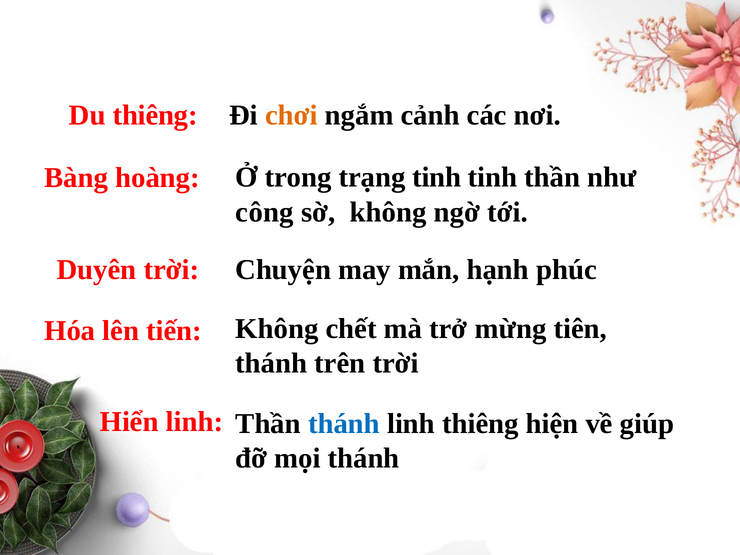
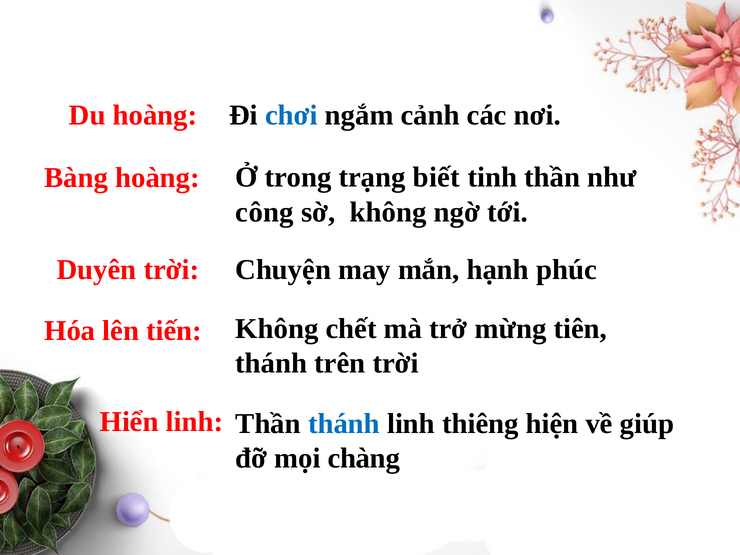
Du thiêng: thiêng -> hoàng
chơi colour: orange -> blue
trạng tinh: tinh -> biết
mọi thánh: thánh -> chàng
